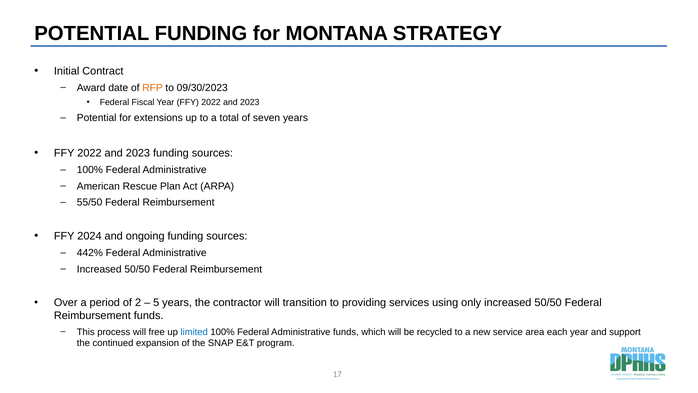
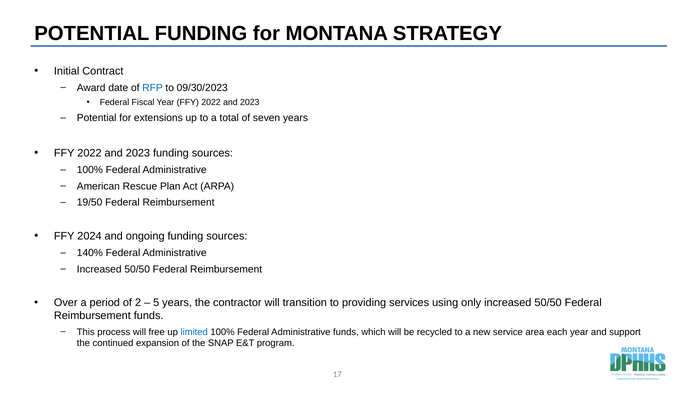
RFP colour: orange -> blue
55/50: 55/50 -> 19/50
442%: 442% -> 140%
